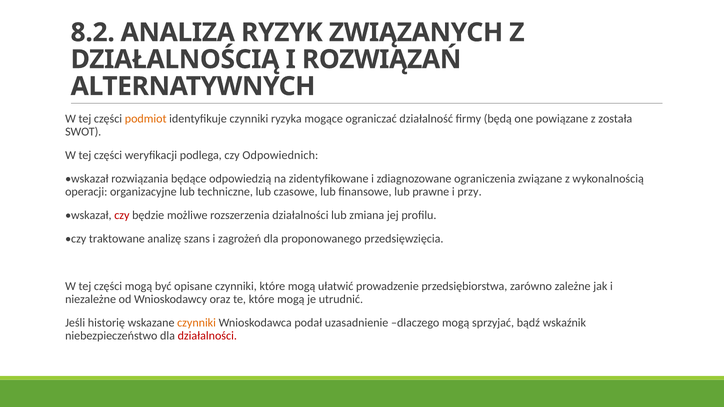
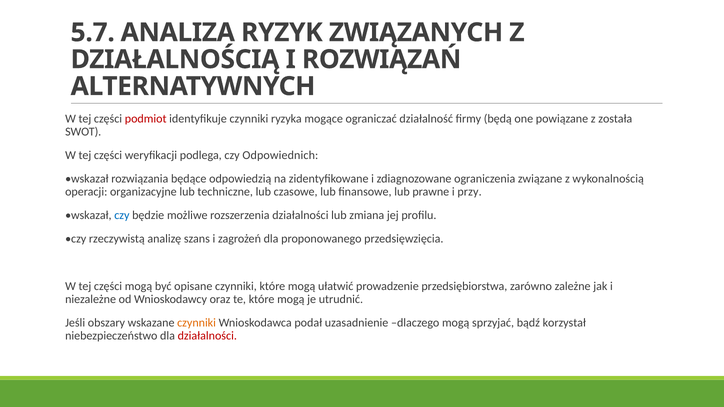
8.2: 8.2 -> 5.7
podmiot colour: orange -> red
czy at (122, 216) colour: red -> blue
traktowane: traktowane -> rzeczywistą
historię: historię -> obszary
wskaźnik: wskaźnik -> korzystał
